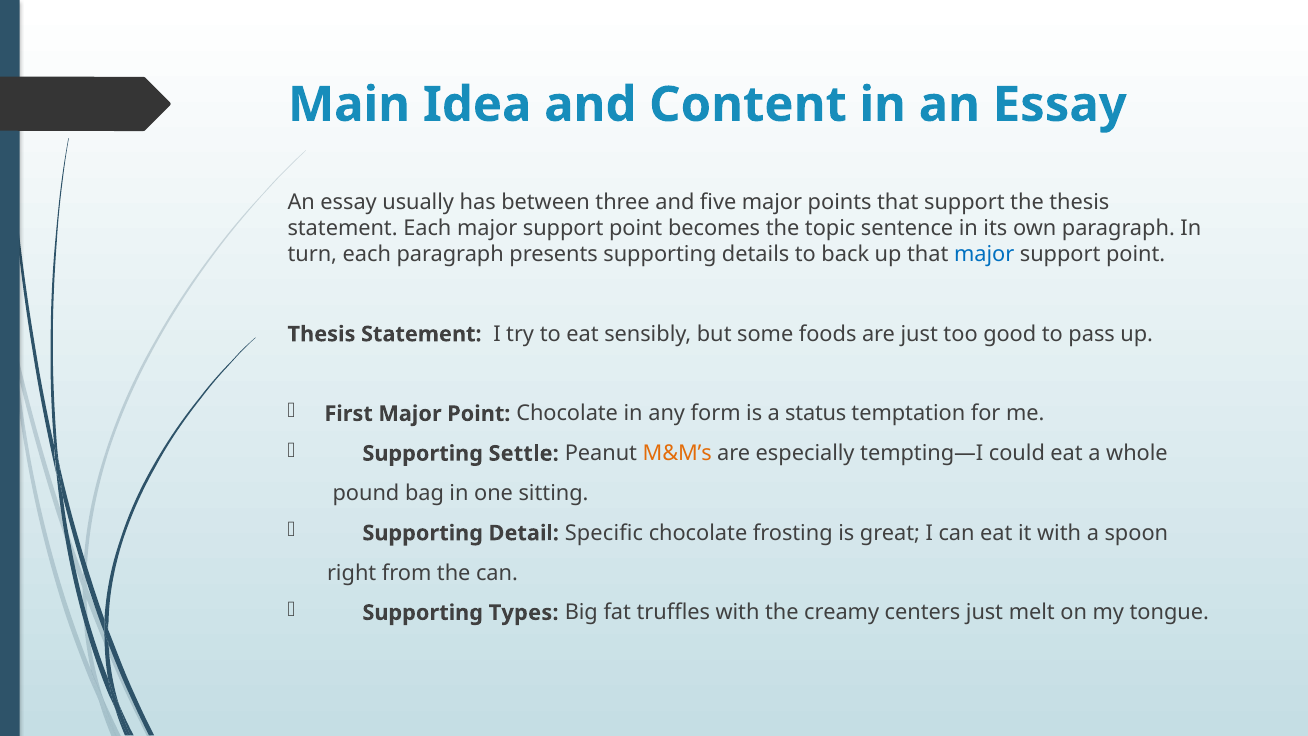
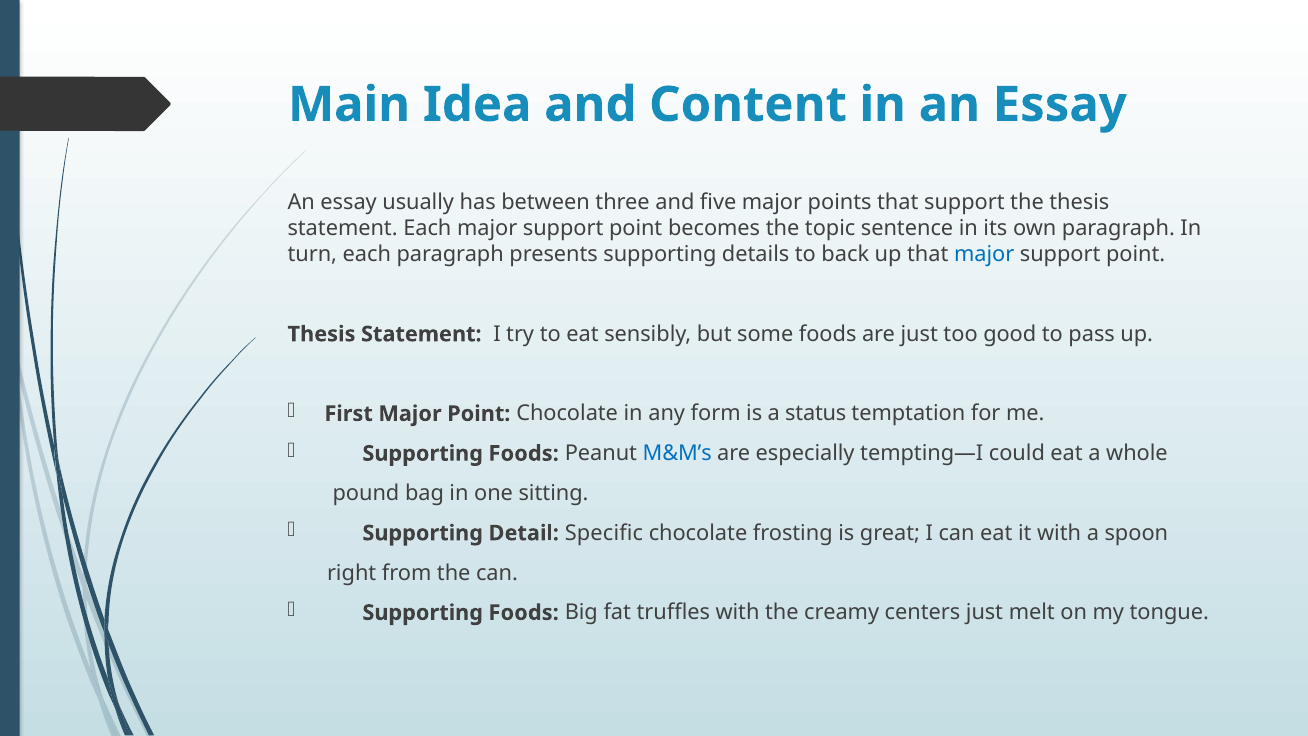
Settle at (524, 453): Settle -> Foods
M&M’s colour: orange -> blue
Types at (524, 612): Types -> Foods
